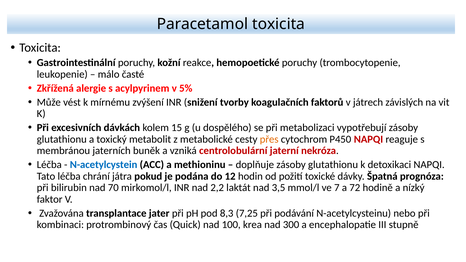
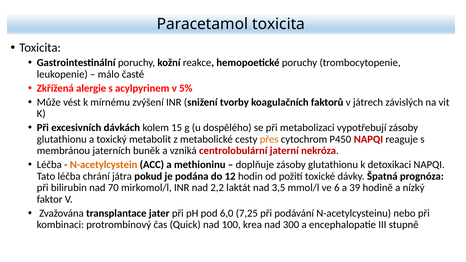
N-acetylcystein colour: blue -> orange
7: 7 -> 6
72: 72 -> 39
8,3: 8,3 -> 6,0
